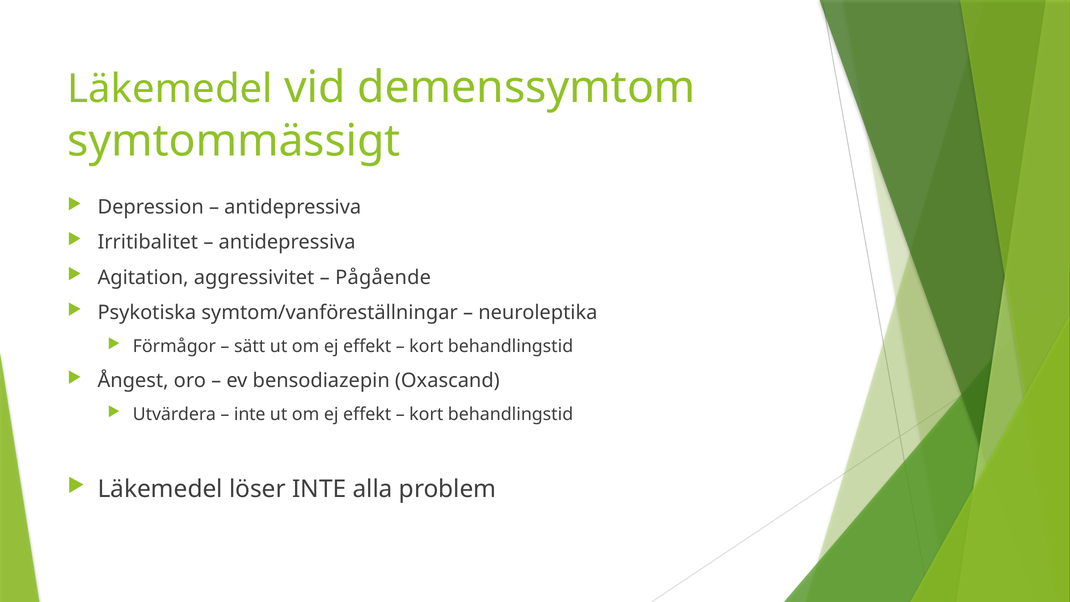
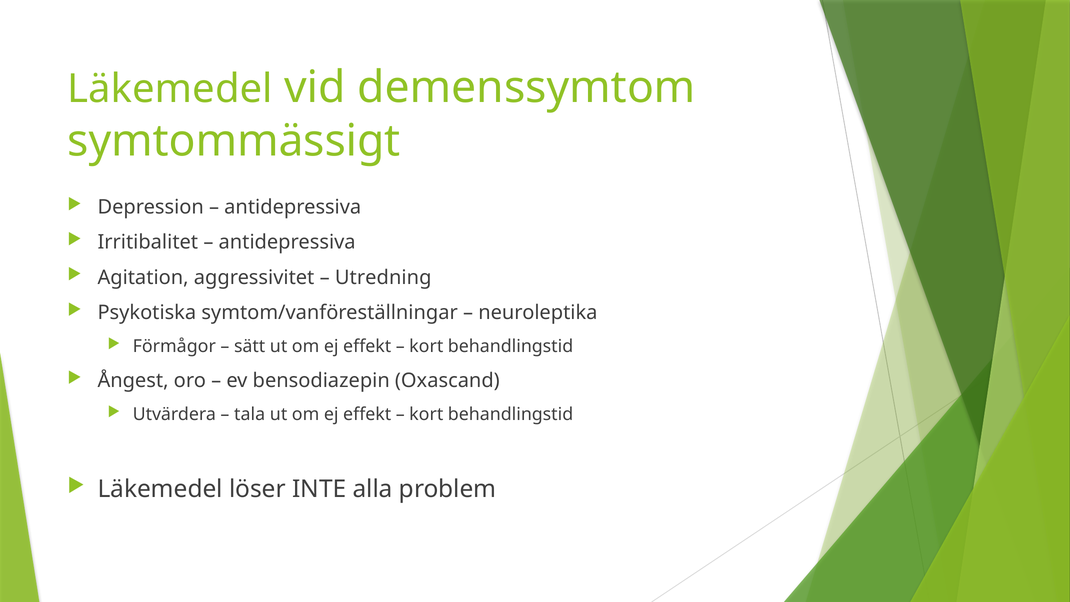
Pågående: Pågående -> Utredning
inte at (250, 414): inte -> tala
